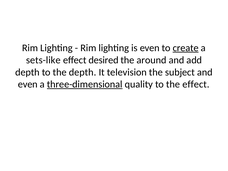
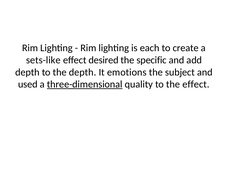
is even: even -> each
create underline: present -> none
around: around -> specific
television: television -> emotions
even at (28, 84): even -> used
